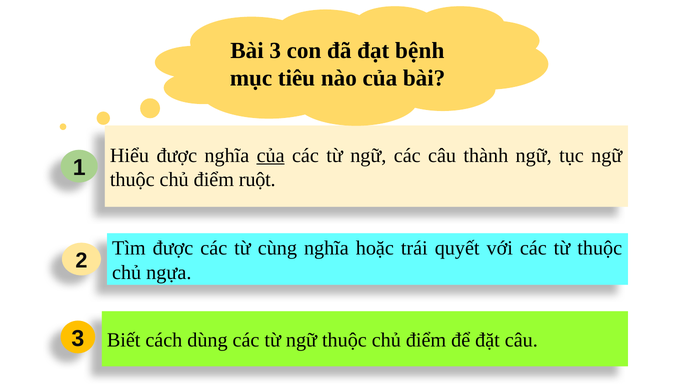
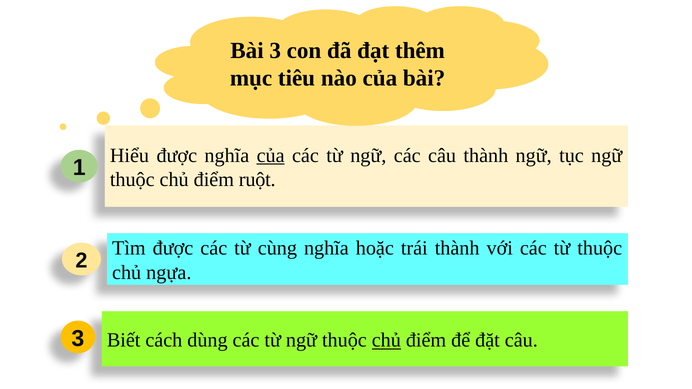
bệnh: bệnh -> thêm
trái quyết: quyết -> thành
chủ at (386, 340) underline: none -> present
